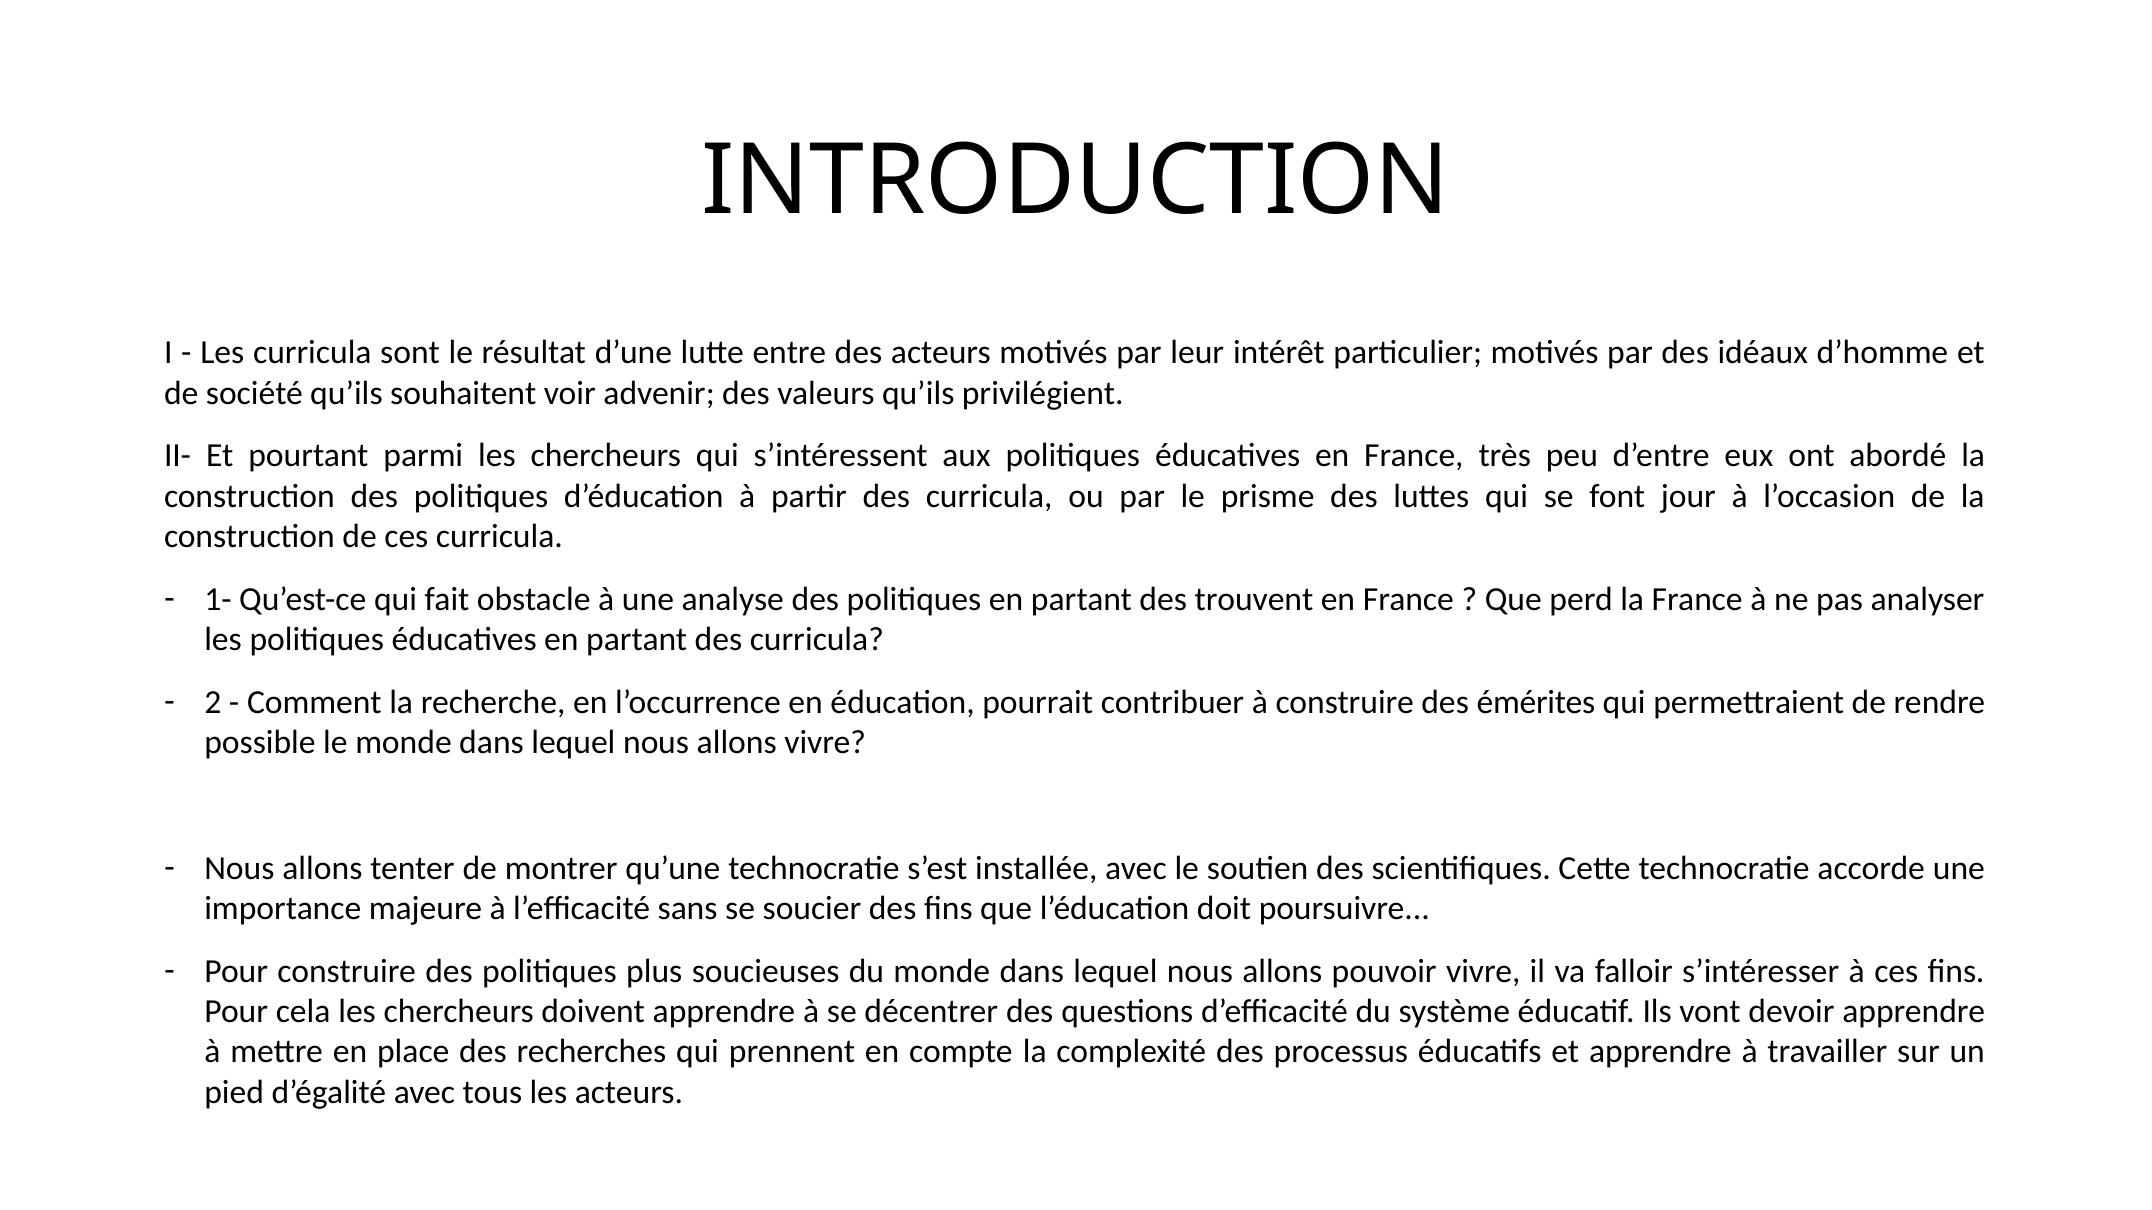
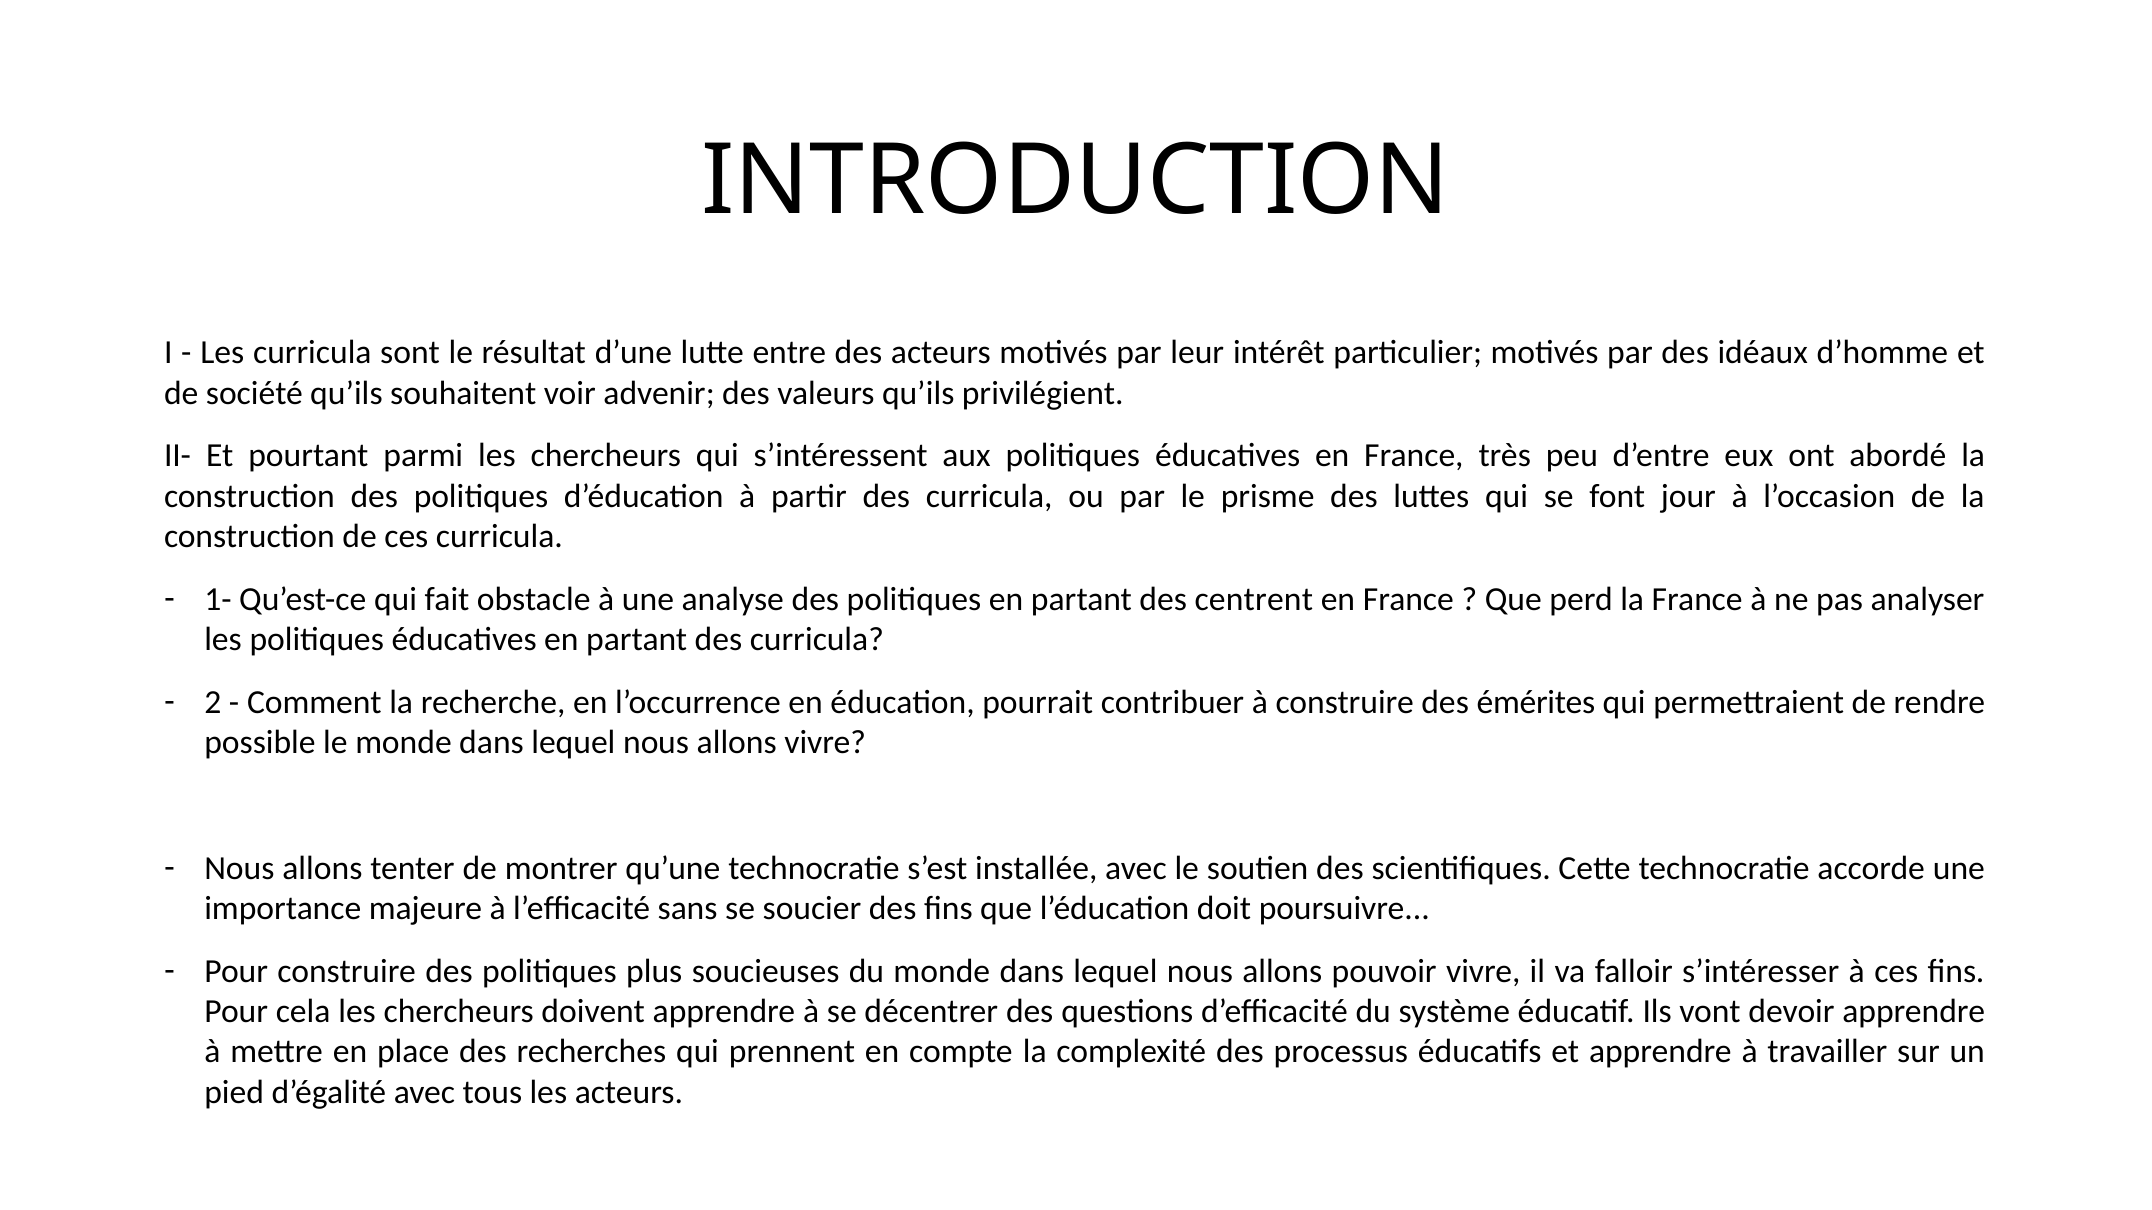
trouvent: trouvent -> centrent
